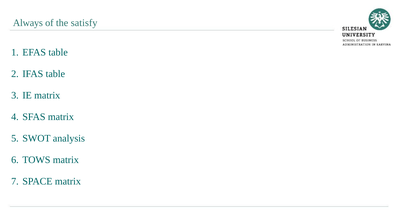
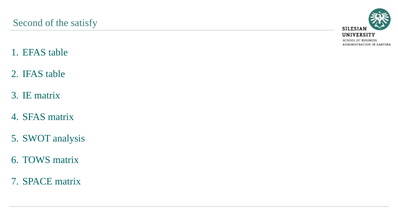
Always: Always -> Second
